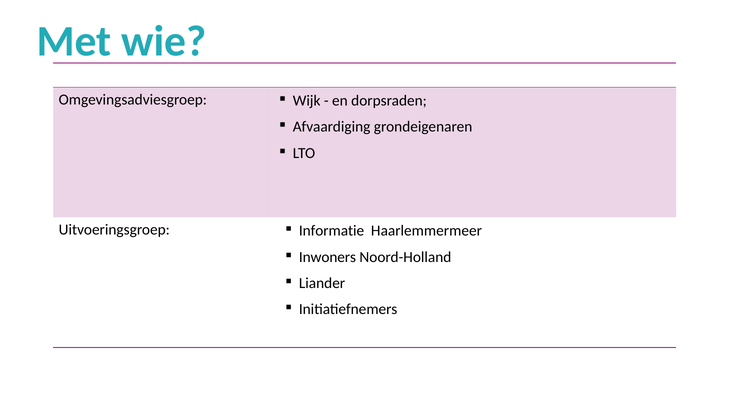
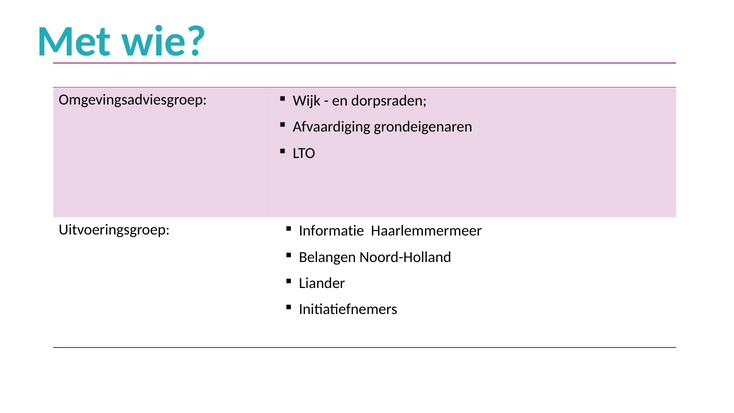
Inwoners: Inwoners -> Belangen
